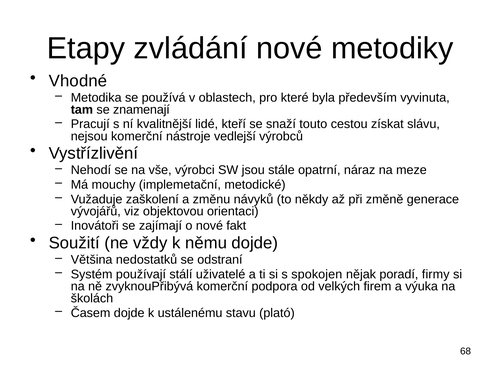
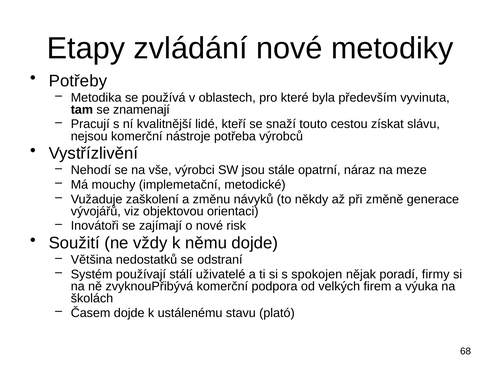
Vhodné: Vhodné -> Potřeby
vedlejší: vedlejší -> potřeba
fakt: fakt -> risk
